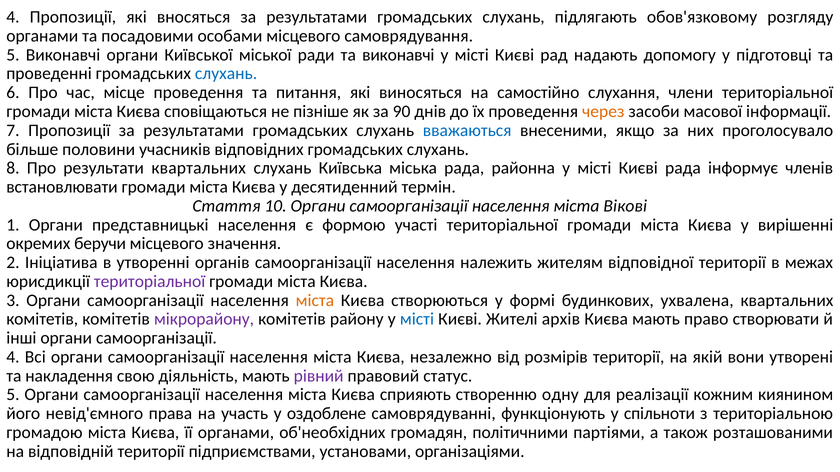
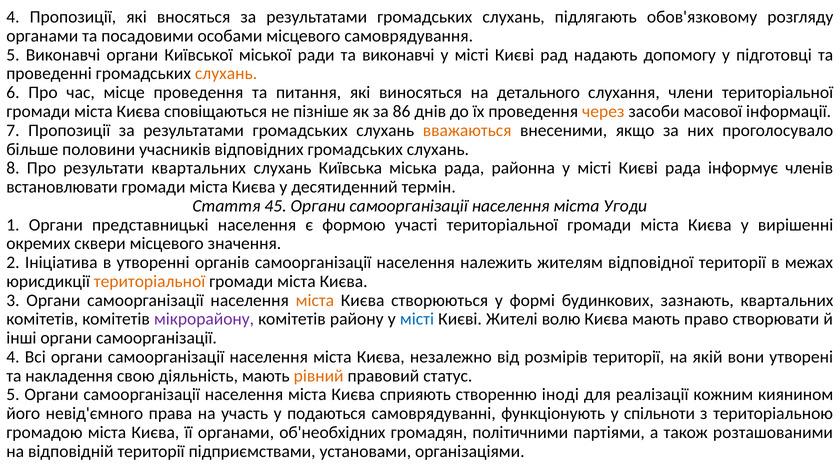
слухань at (226, 74) colour: blue -> orange
самостійно: самостійно -> детального
90: 90 -> 86
вважаються colour: blue -> orange
10: 10 -> 45
Вікові: Вікові -> Угоди
беручи: беручи -> сквери
територіальної at (150, 282) colour: purple -> orange
ухвалена: ухвалена -> зазнають
архів: архів -> волю
рівний colour: purple -> orange
одну: одну -> іноді
оздоблене: оздоблене -> подаються
